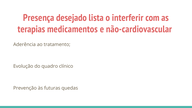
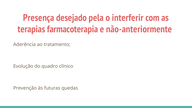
lista: lista -> pela
medicamentos: medicamentos -> farmacoterapia
não-cardiovascular: não-cardiovascular -> não-anteriormente
